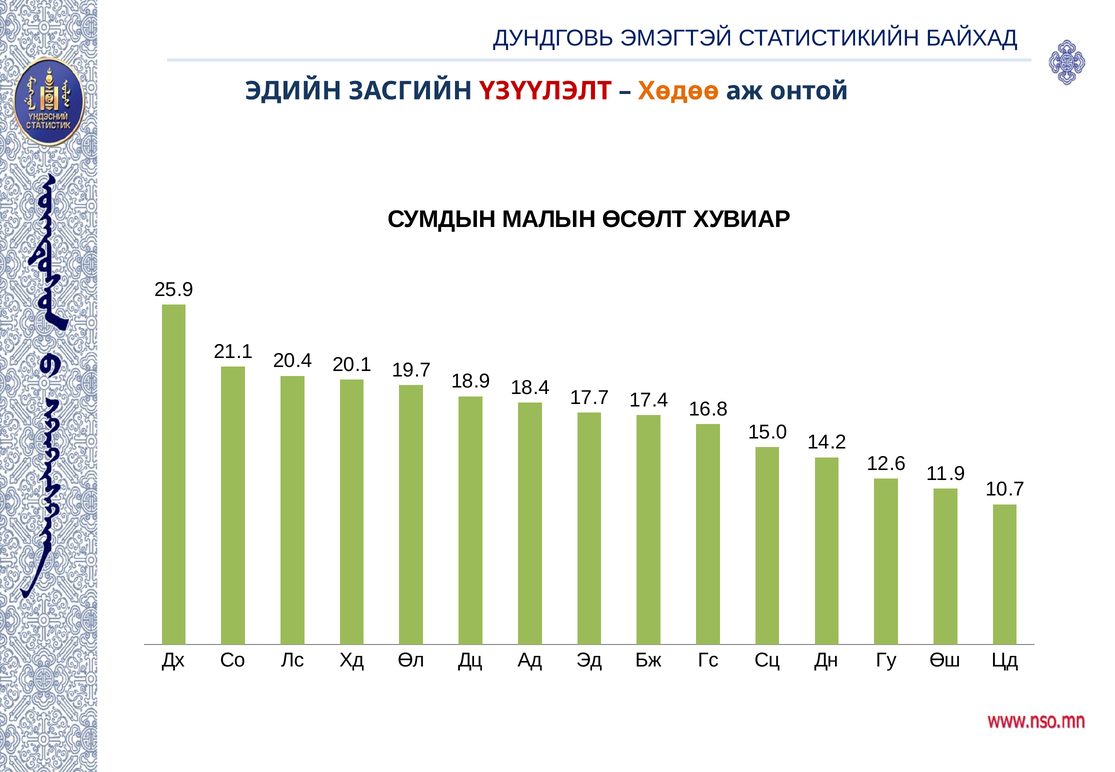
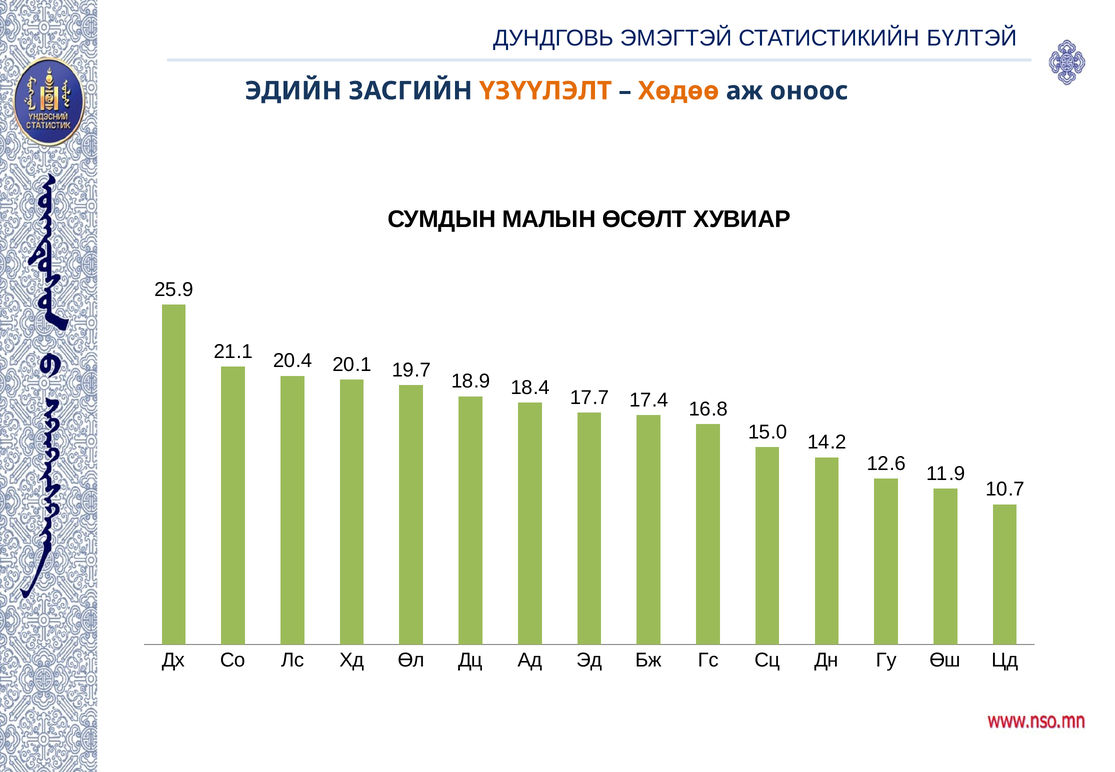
БАЙХАД: БАЙХАД -> БҮЛТЭЙ
ҮЗҮҮЛЭЛТ colour: red -> orange
онтой: онтой -> оноос
